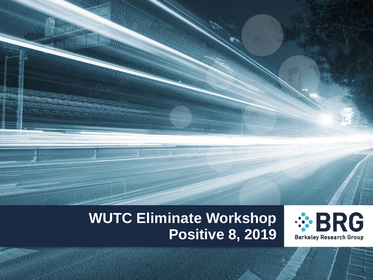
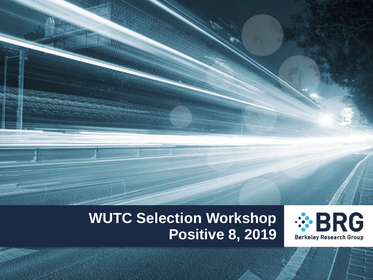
Eliminate: Eliminate -> Selection
